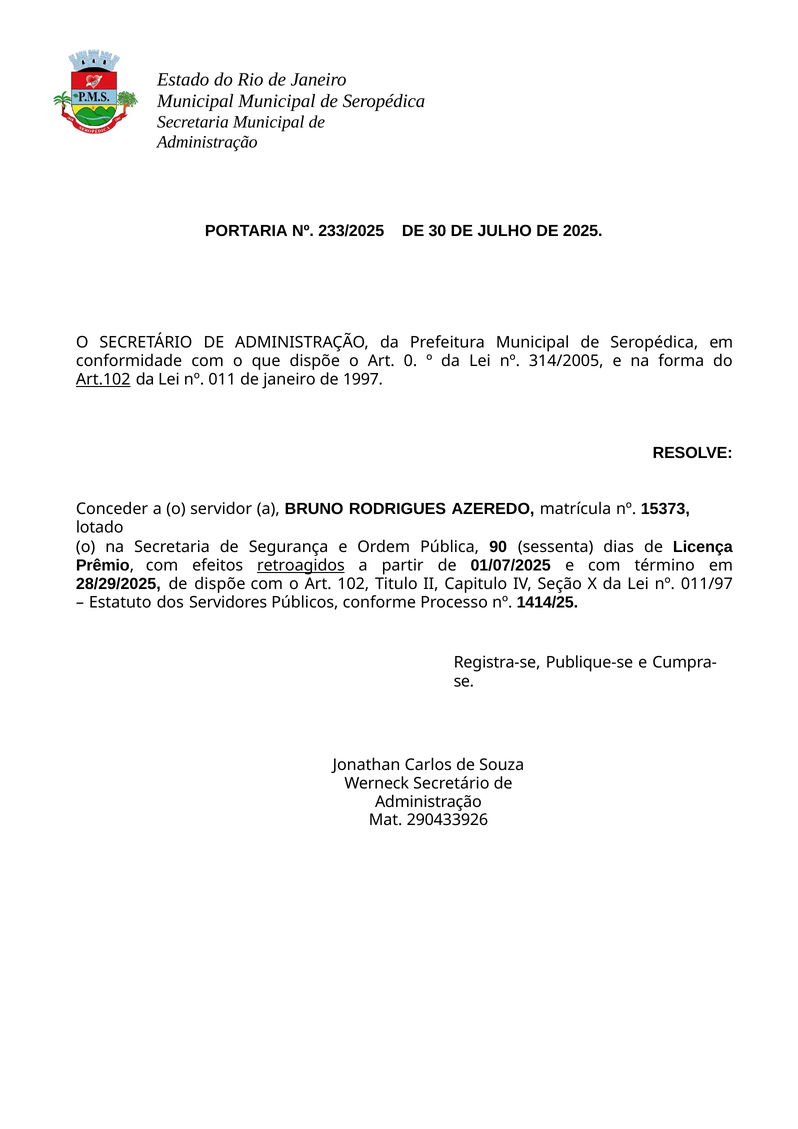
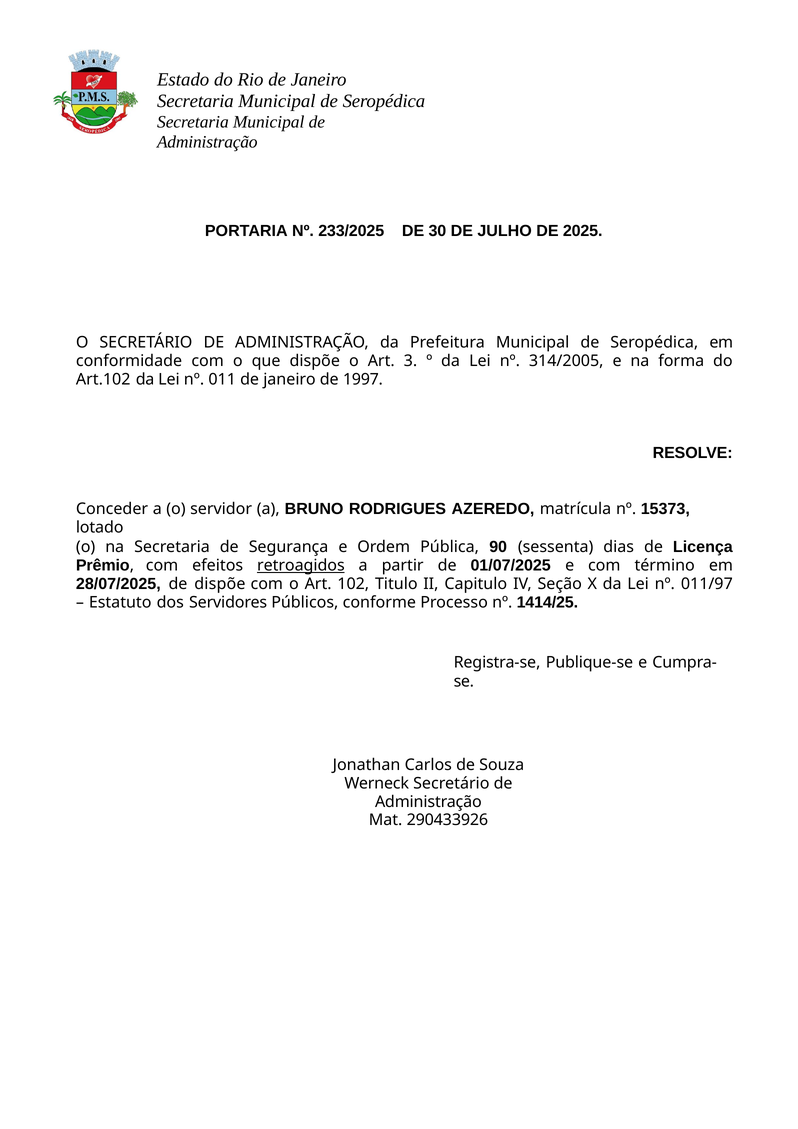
Municipal at (195, 101): Municipal -> Secretaria
0: 0 -> 3
Art.102 underline: present -> none
28/29/2025: 28/29/2025 -> 28/07/2025
